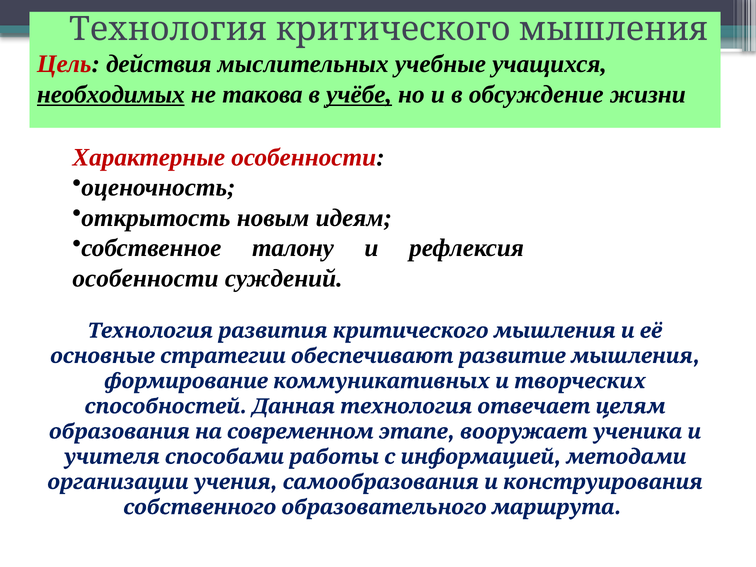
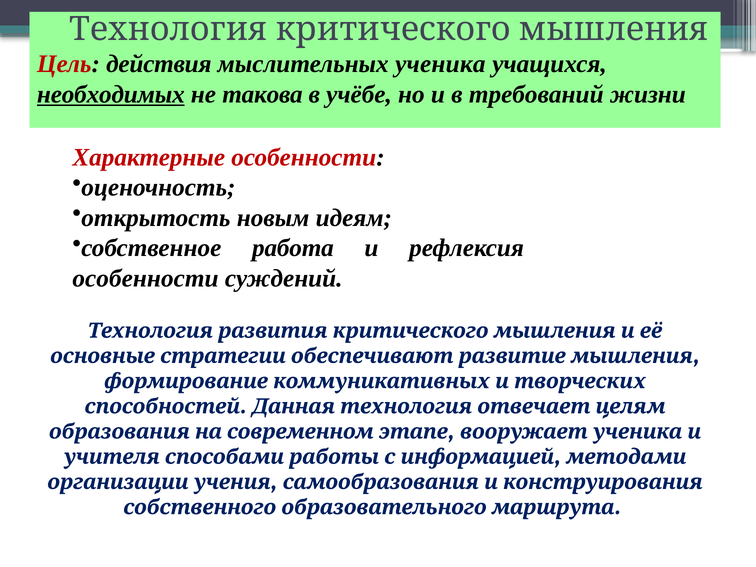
мыслительных учебные: учебные -> ученика
учёбе underline: present -> none
обсуждение: обсуждение -> требований
талону: талону -> работа
